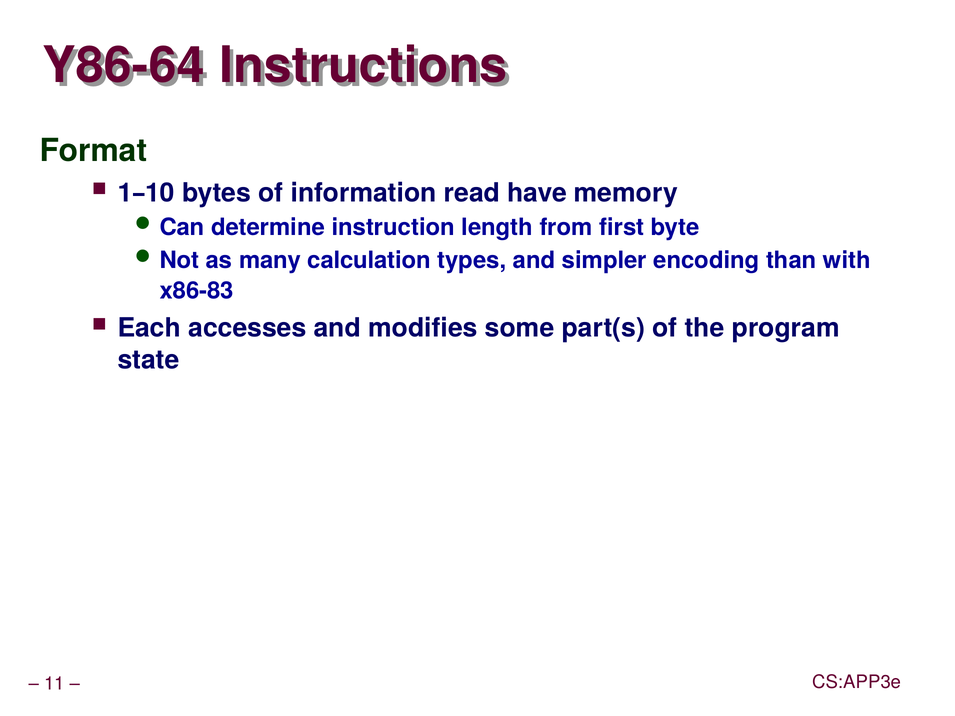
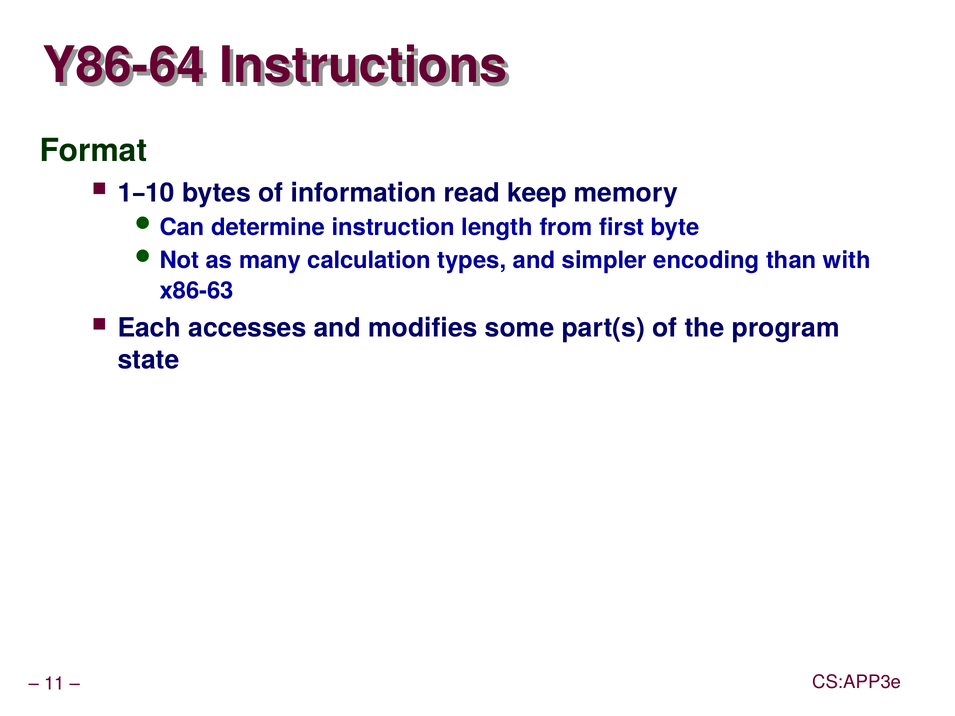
have: have -> keep
x86-83: x86-83 -> x86-63
